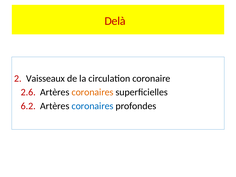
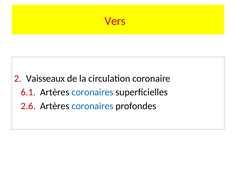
Delà: Delà -> Vers
2.6: 2.6 -> 6.1
coronaires at (92, 92) colour: orange -> blue
6.2: 6.2 -> 2.6
